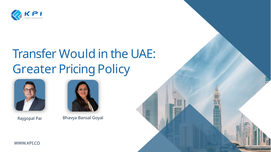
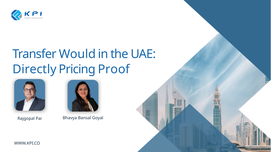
Greater: Greater -> Directly
Policy: Policy -> Proof
